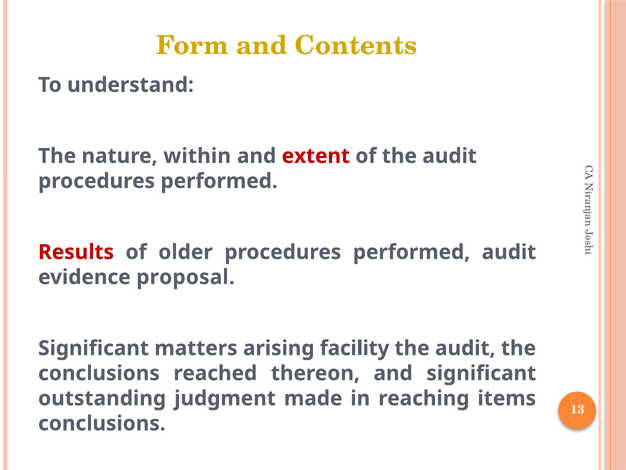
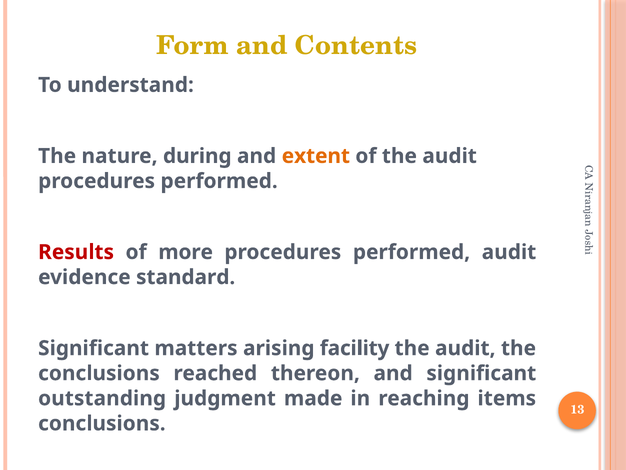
within: within -> during
extent colour: red -> orange
older: older -> more
proposal: proposal -> standard
